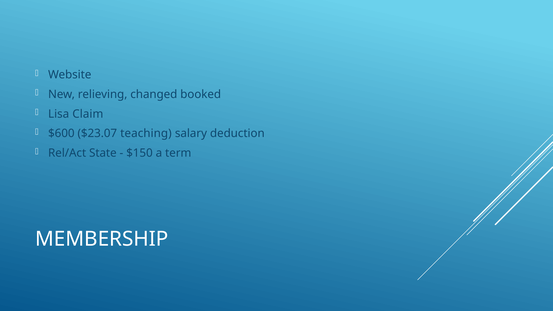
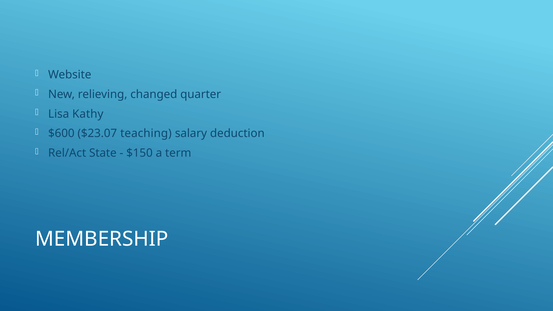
booked: booked -> quarter
Claim: Claim -> Kathy
